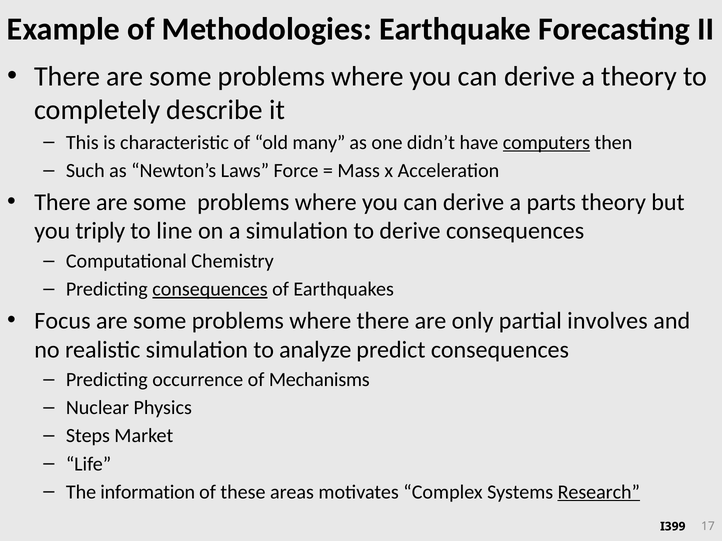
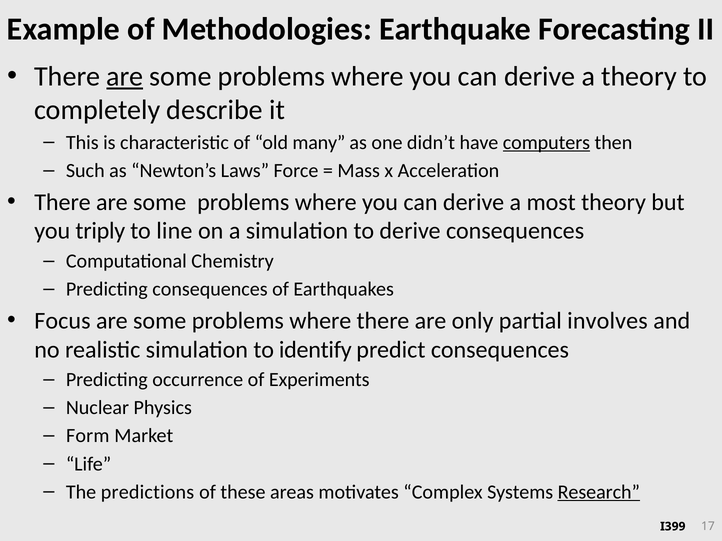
are at (125, 77) underline: none -> present
parts: parts -> most
consequences at (210, 289) underline: present -> none
analyze: analyze -> identify
Mechanisms: Mechanisms -> Experiments
Steps: Steps -> Form
information: information -> predictions
